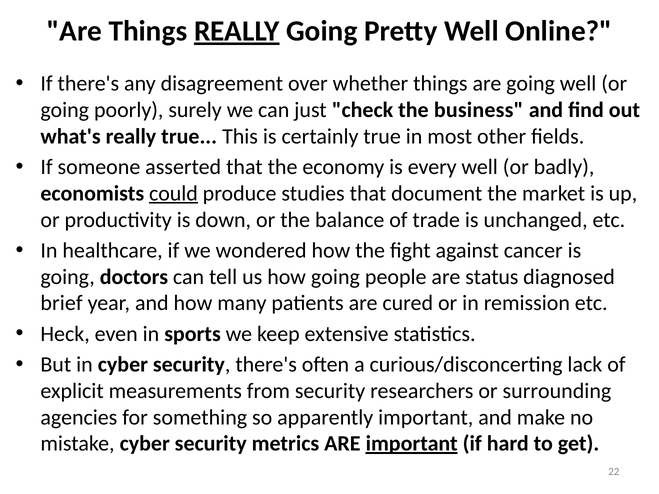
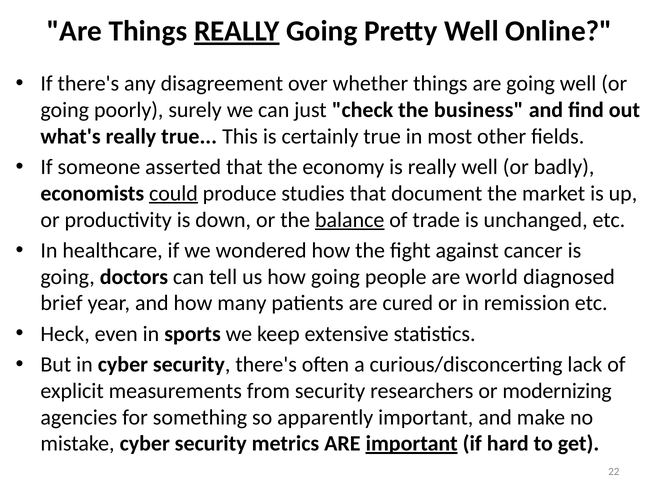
is every: every -> really
balance underline: none -> present
status: status -> world
surrounding: surrounding -> modernizing
